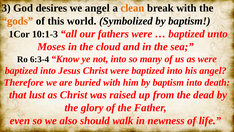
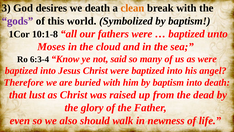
we angel: angel -> death
gods colour: orange -> purple
10:1-3: 10:1-3 -> 10:1-8
not into: into -> said
